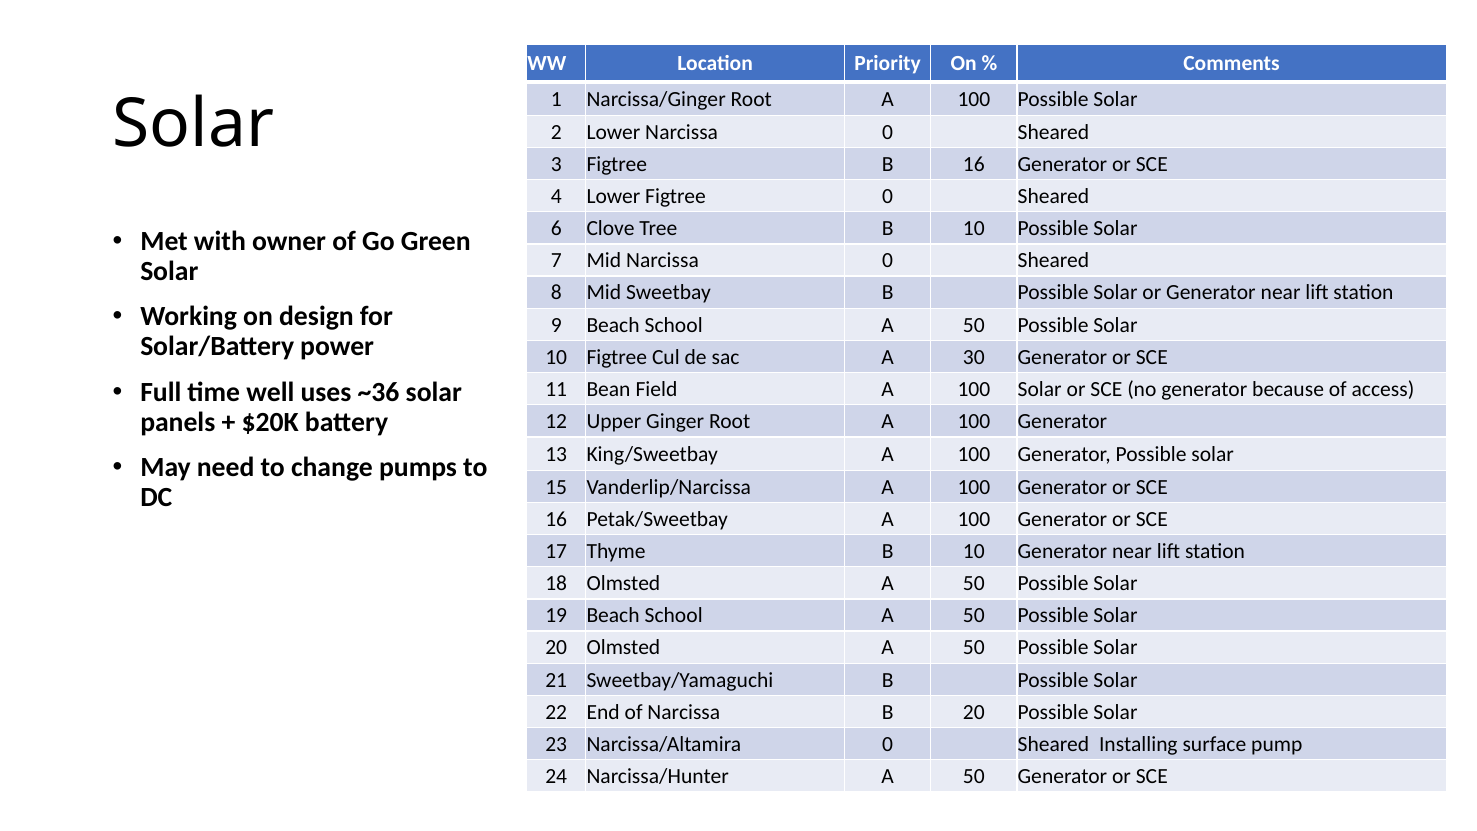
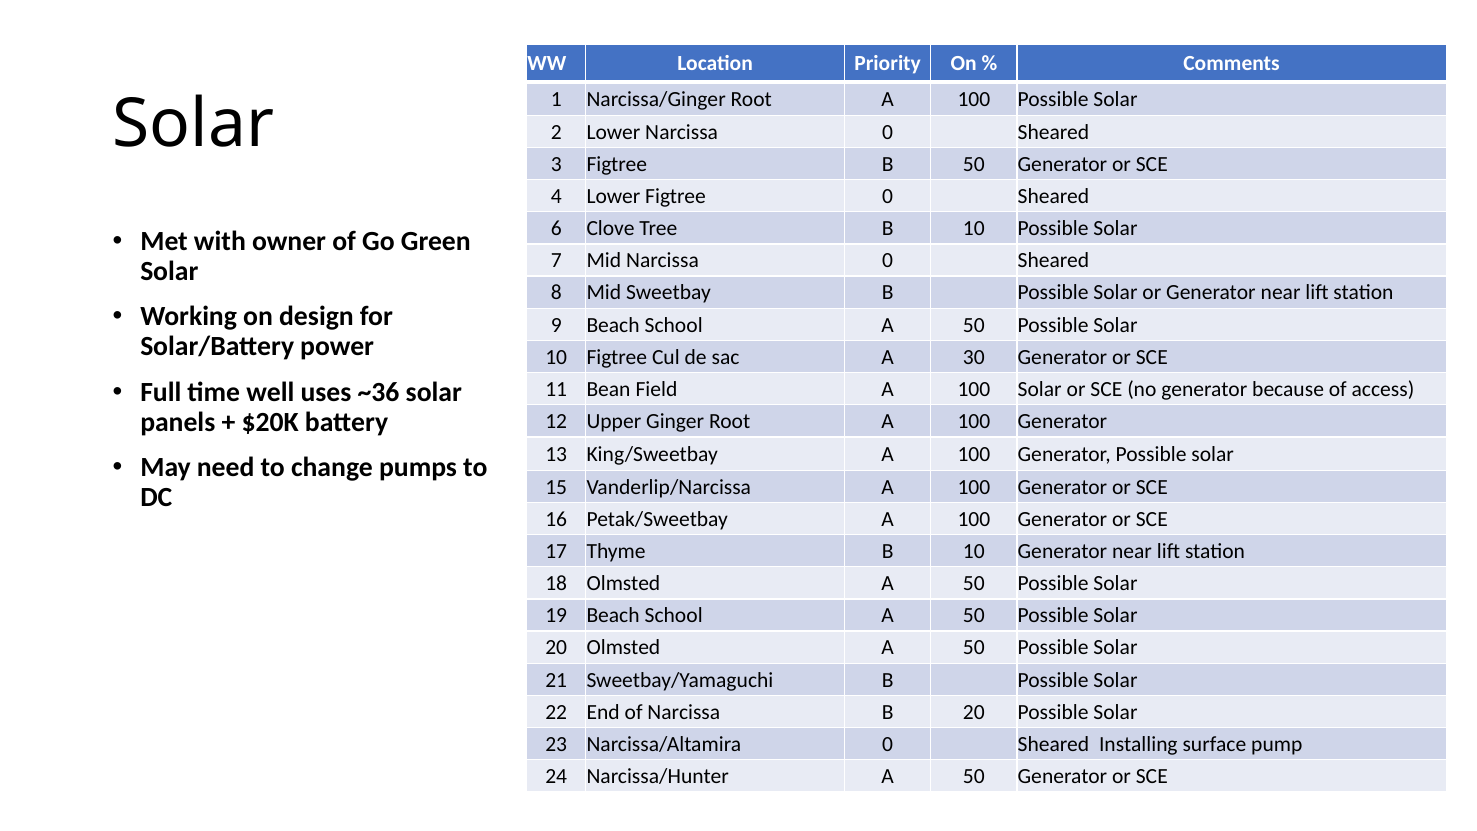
B 16: 16 -> 50
